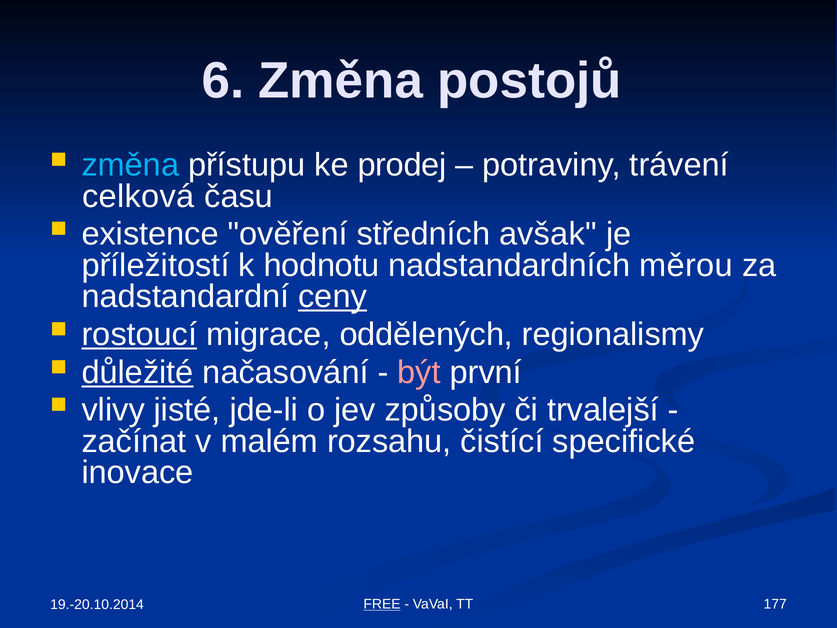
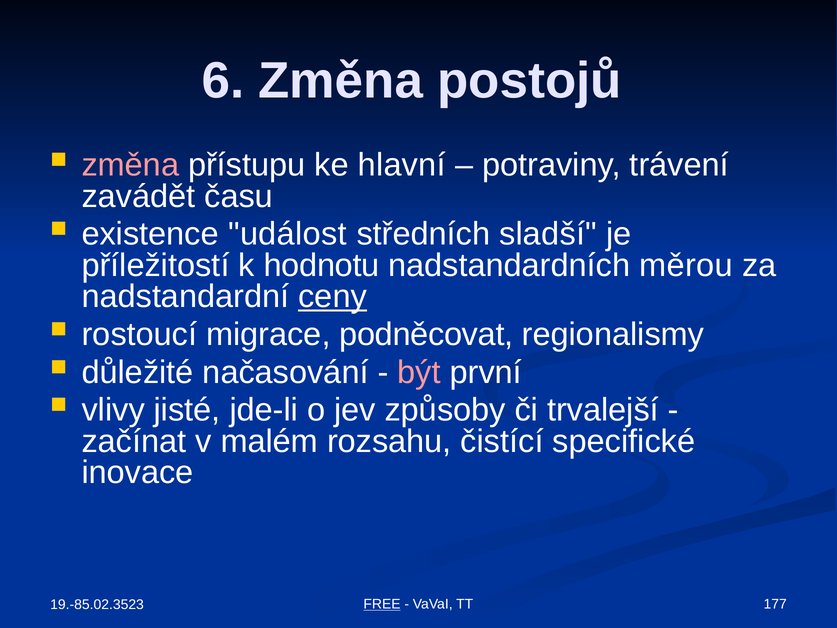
změna at (130, 165) colour: light blue -> pink
prodej: prodej -> hlavní
celková: celková -> zavádět
ověření: ověření -> událost
avšak: avšak -> sladší
rostoucí underline: present -> none
oddělených: oddělených -> podněcovat
důležité underline: present -> none
19.-20.10.2014: 19.-20.10.2014 -> 19.-85.02.3523
